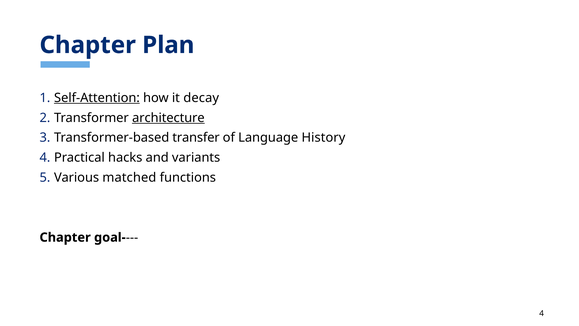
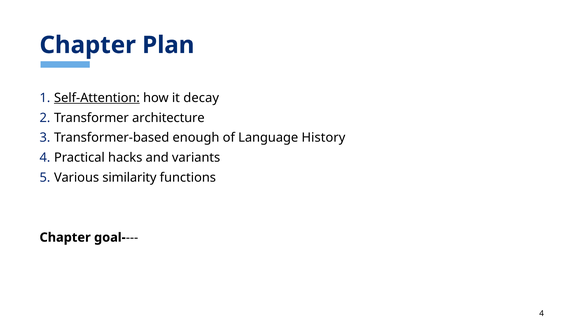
architecture underline: present -> none
transfer: transfer -> enough
matched: matched -> similarity
